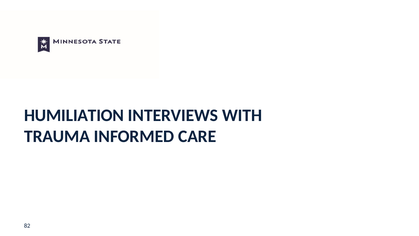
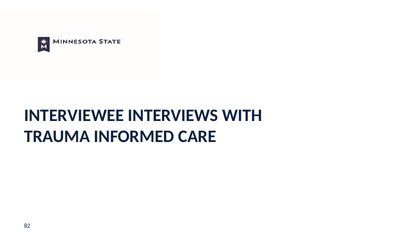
HUMILIATION: HUMILIATION -> INTERVIEWEE
